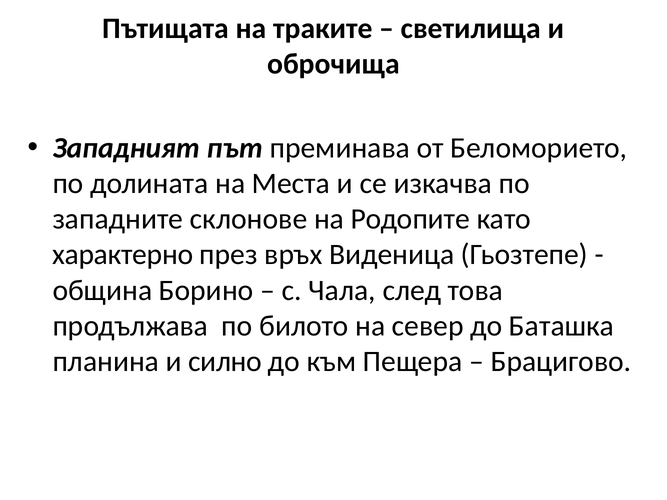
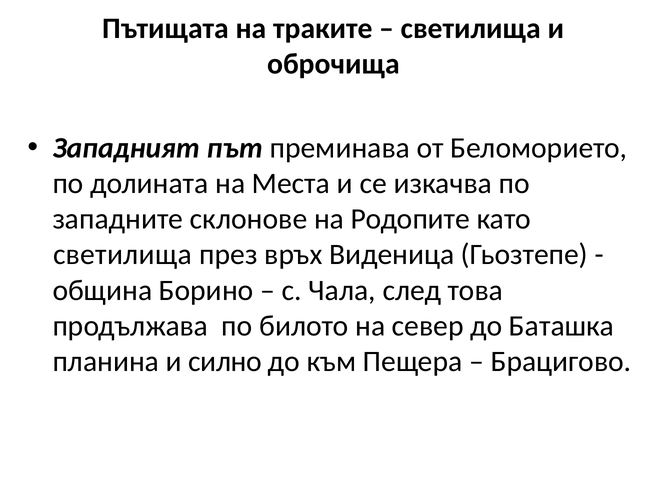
характерно at (123, 255): характерно -> светилища
